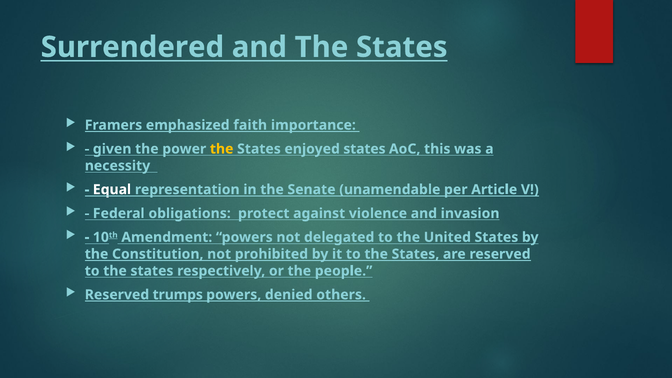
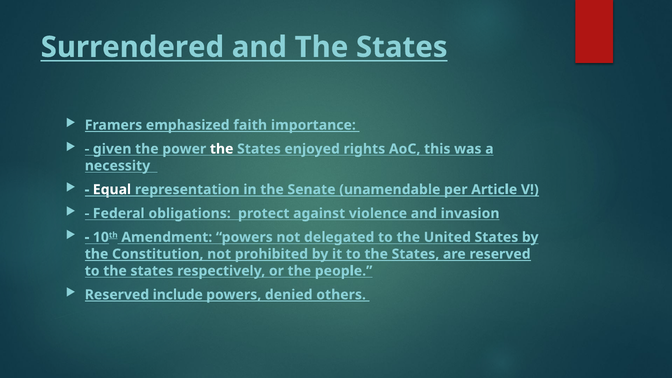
the at (222, 149) colour: yellow -> white
enjoyed states: states -> rights
trumps: trumps -> include
